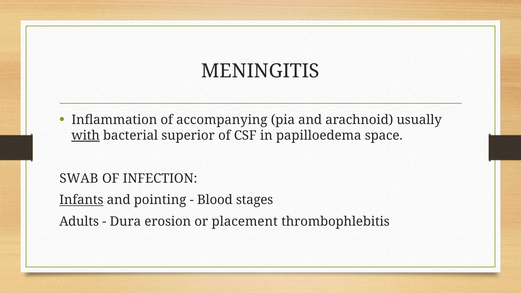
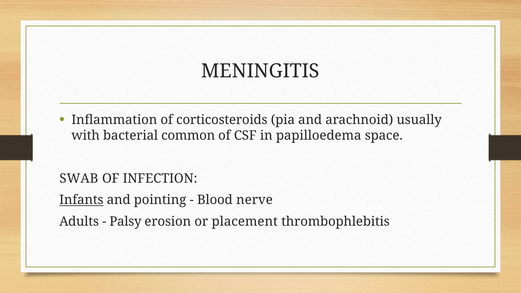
accompanying: accompanying -> corticosteroids
with underline: present -> none
superior: superior -> common
stages: stages -> nerve
Dura: Dura -> Palsy
